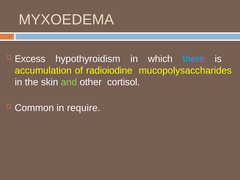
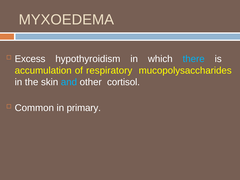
radioiodine: radioiodine -> respiratory
and colour: light green -> light blue
require: require -> primary
